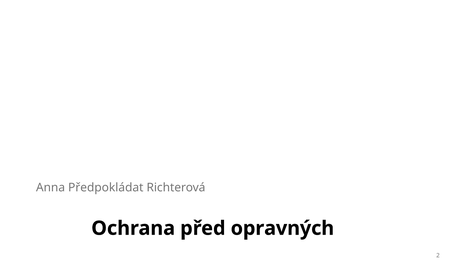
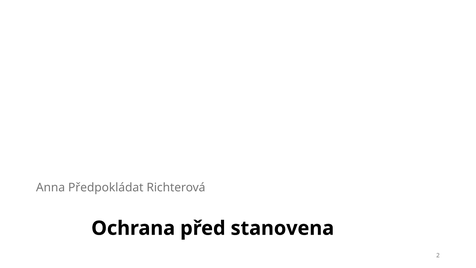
opravných: opravných -> stanovena
